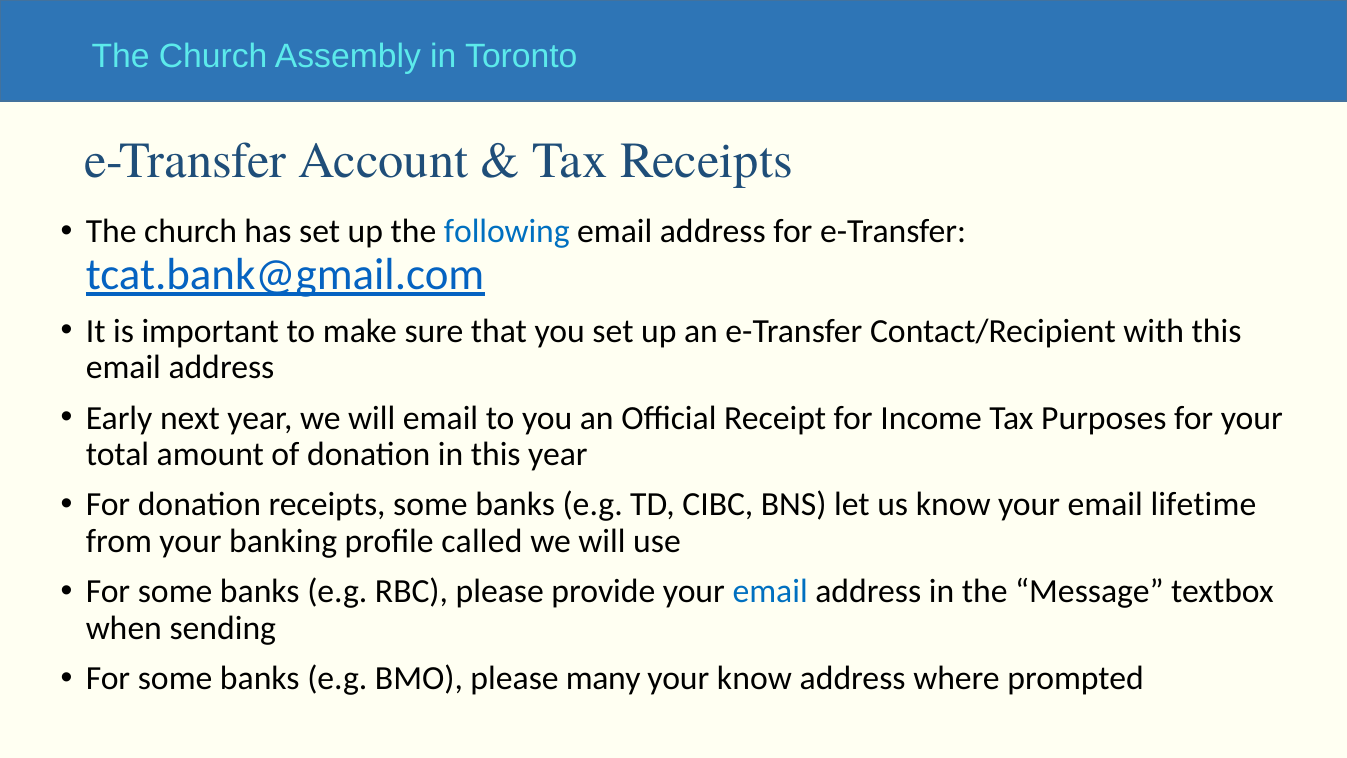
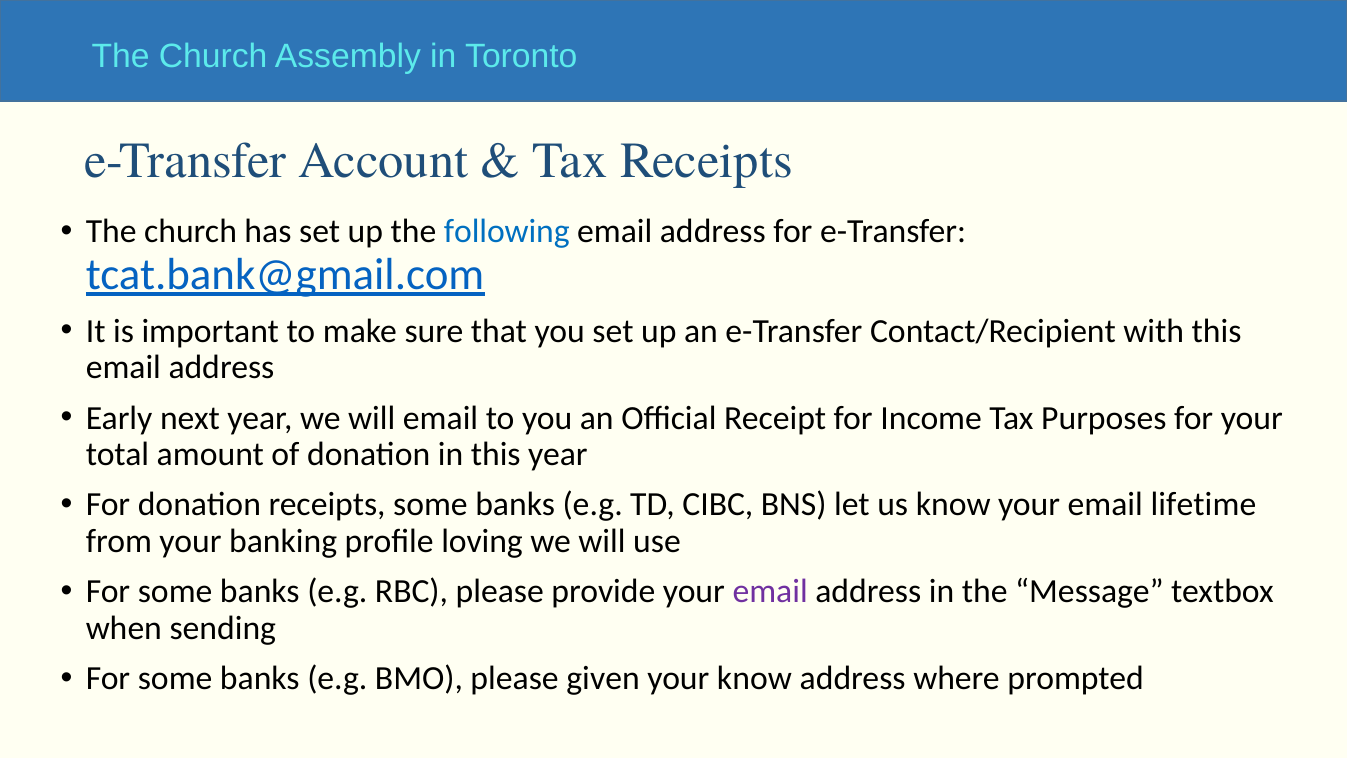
called: called -> loving
email at (770, 591) colour: blue -> purple
many: many -> given
